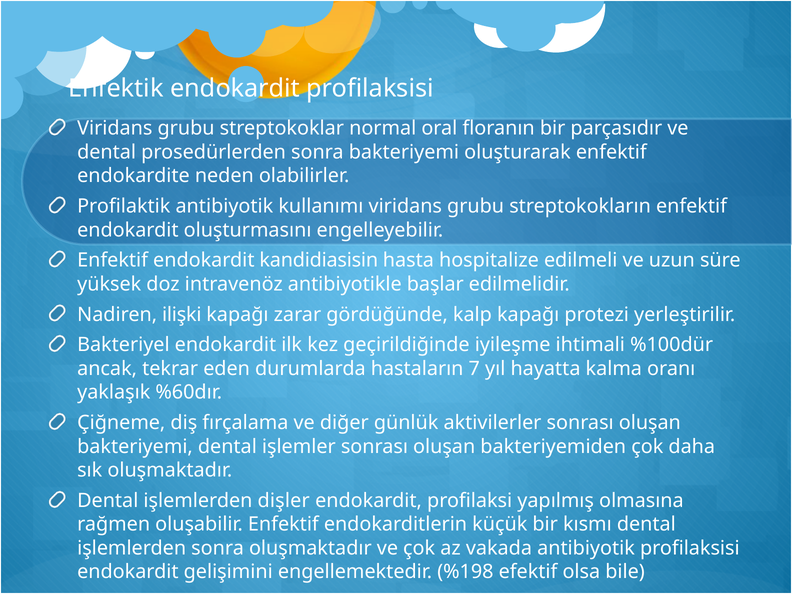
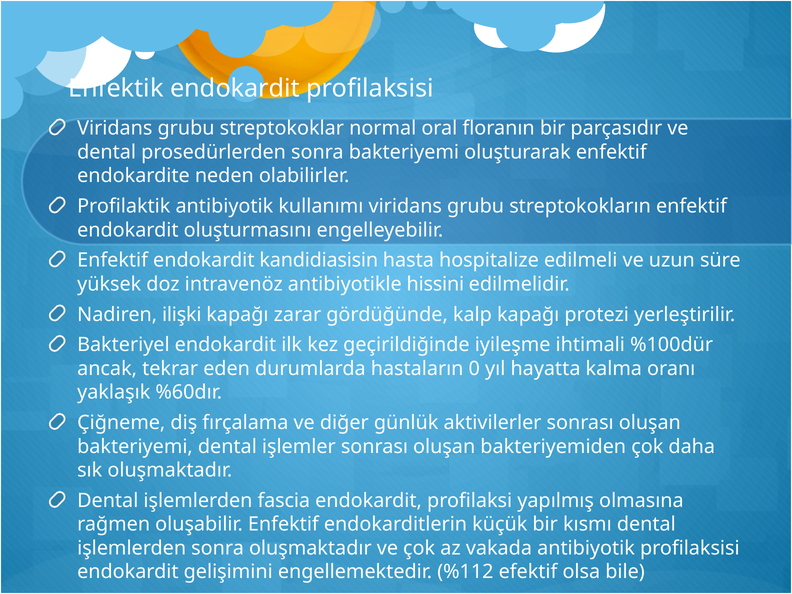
başlar: başlar -> hissini
7: 7 -> 0
dişler: dişler -> fascia
%198: %198 -> %112
